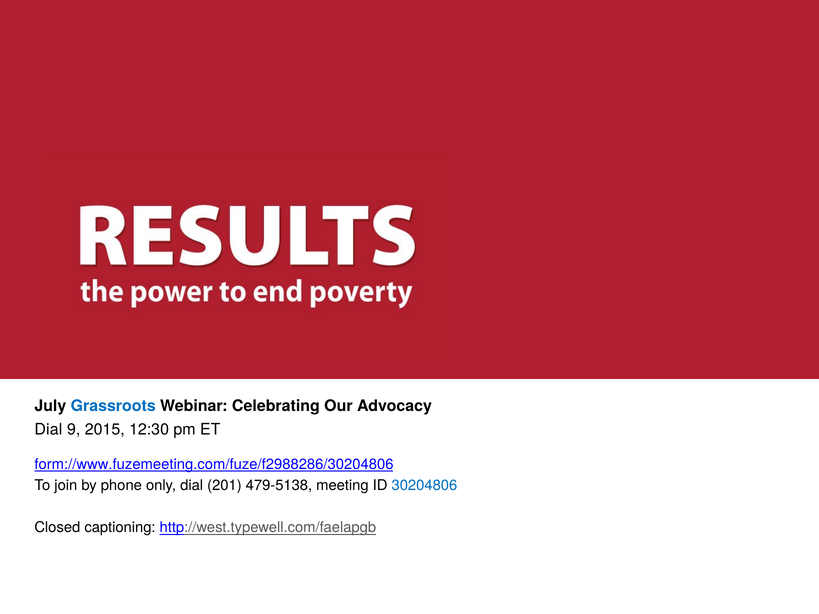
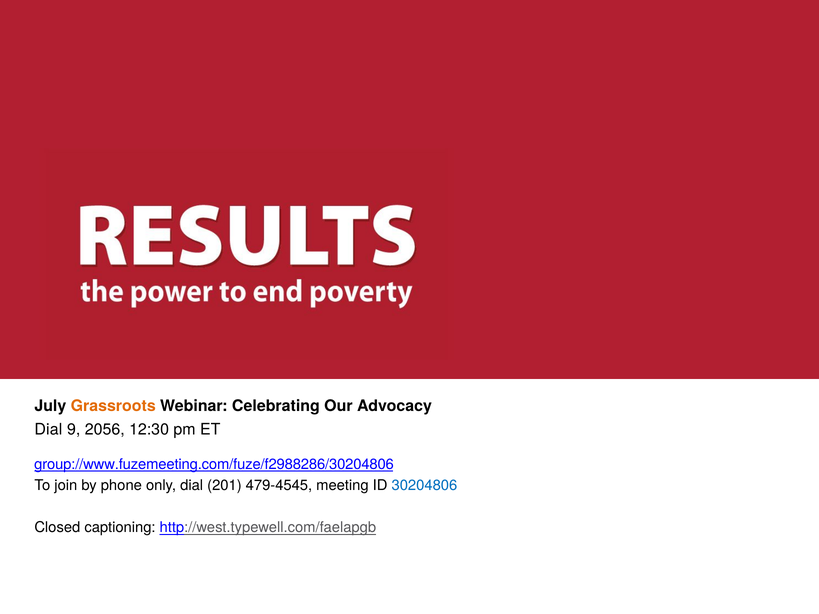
Grassroots colour: blue -> orange
2015: 2015 -> 2056
form://www.fuzemeeting.com/fuze/f2988286/30204806: form://www.fuzemeeting.com/fuze/f2988286/30204806 -> group://www.fuzemeeting.com/fuze/f2988286/30204806
479-5138: 479-5138 -> 479-4545
